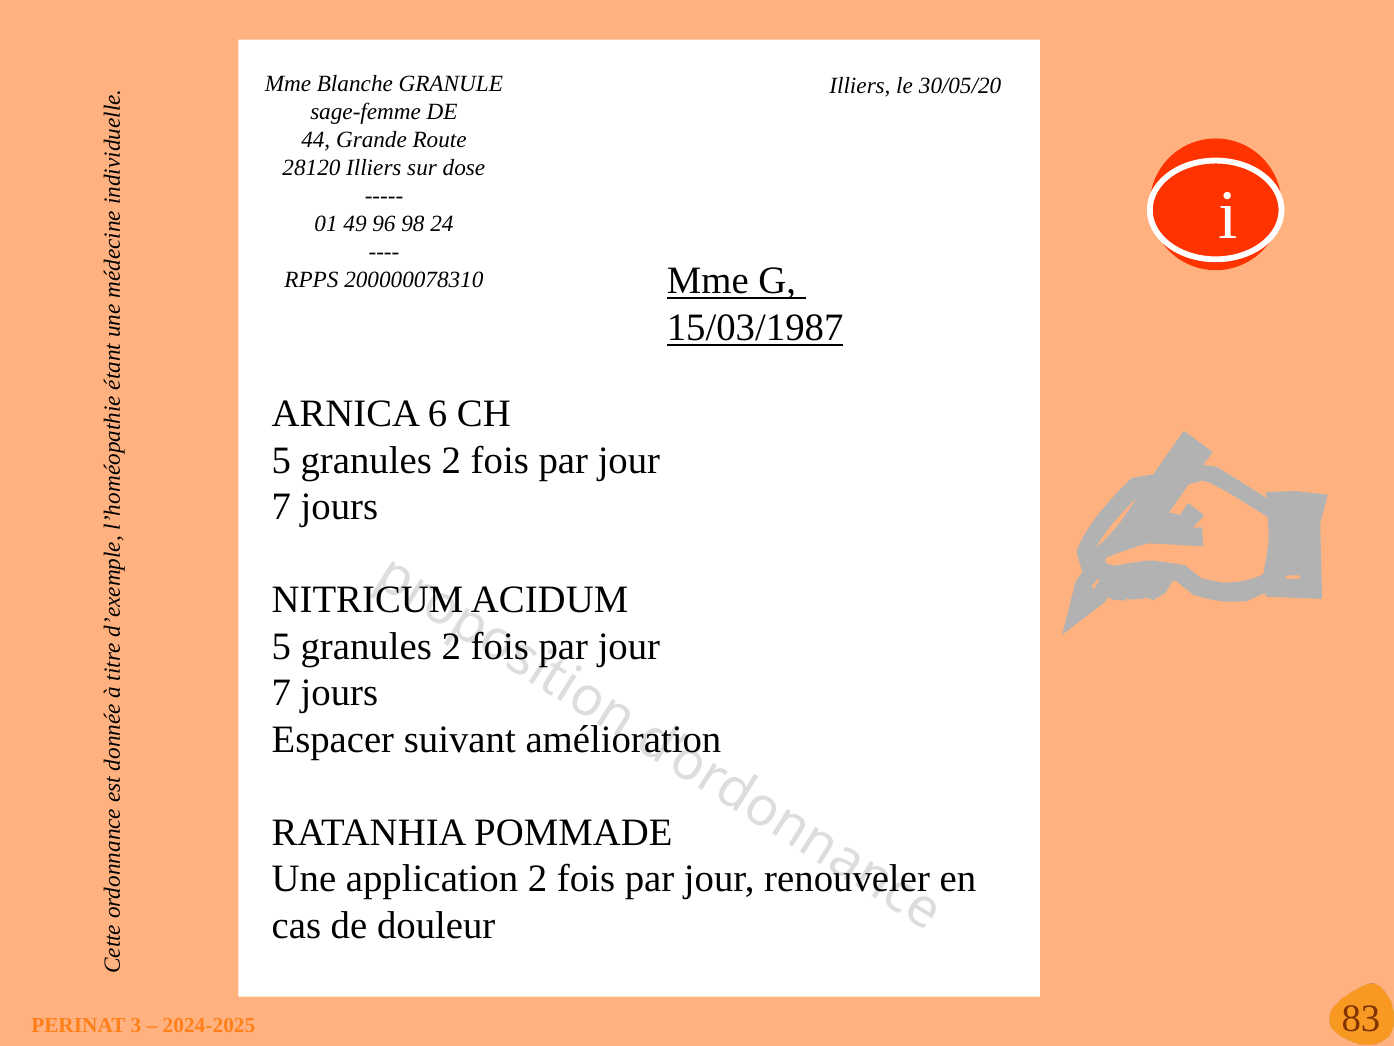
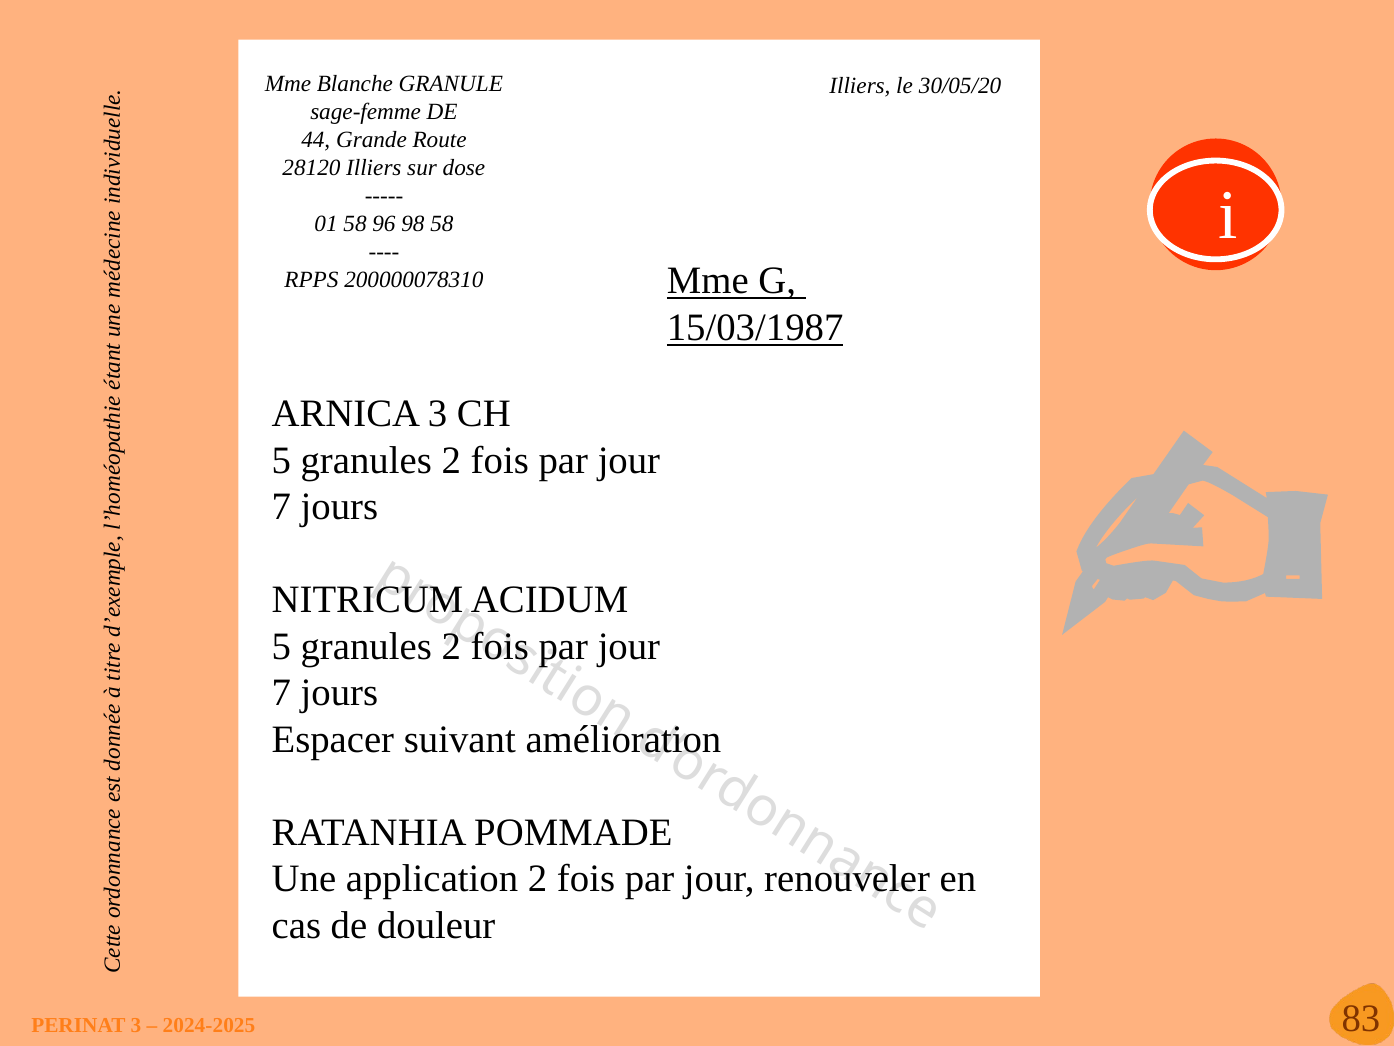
01 49: 49 -> 58
98 24: 24 -> 58
ARNICA 6: 6 -> 3
